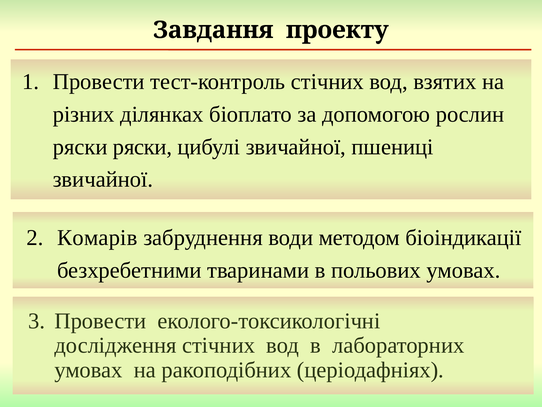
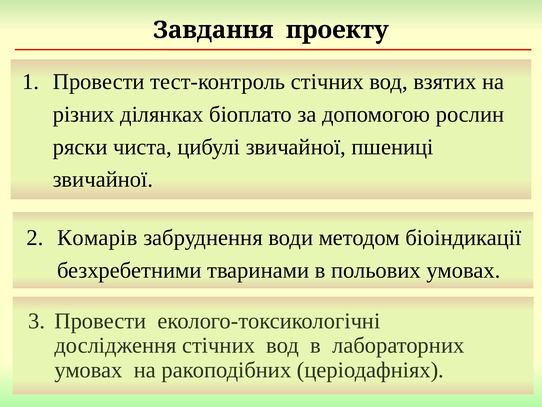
ряски ряски: ряски -> чиста
